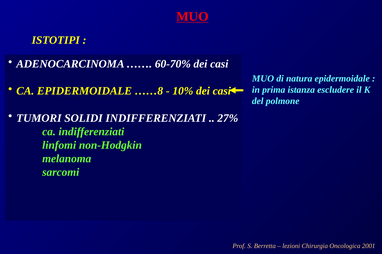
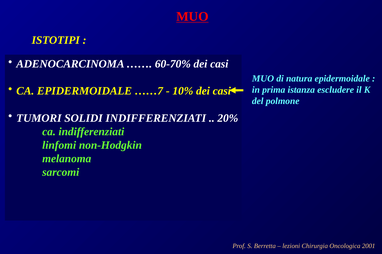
……8: ……8 -> ……7
27%: 27% -> 20%
